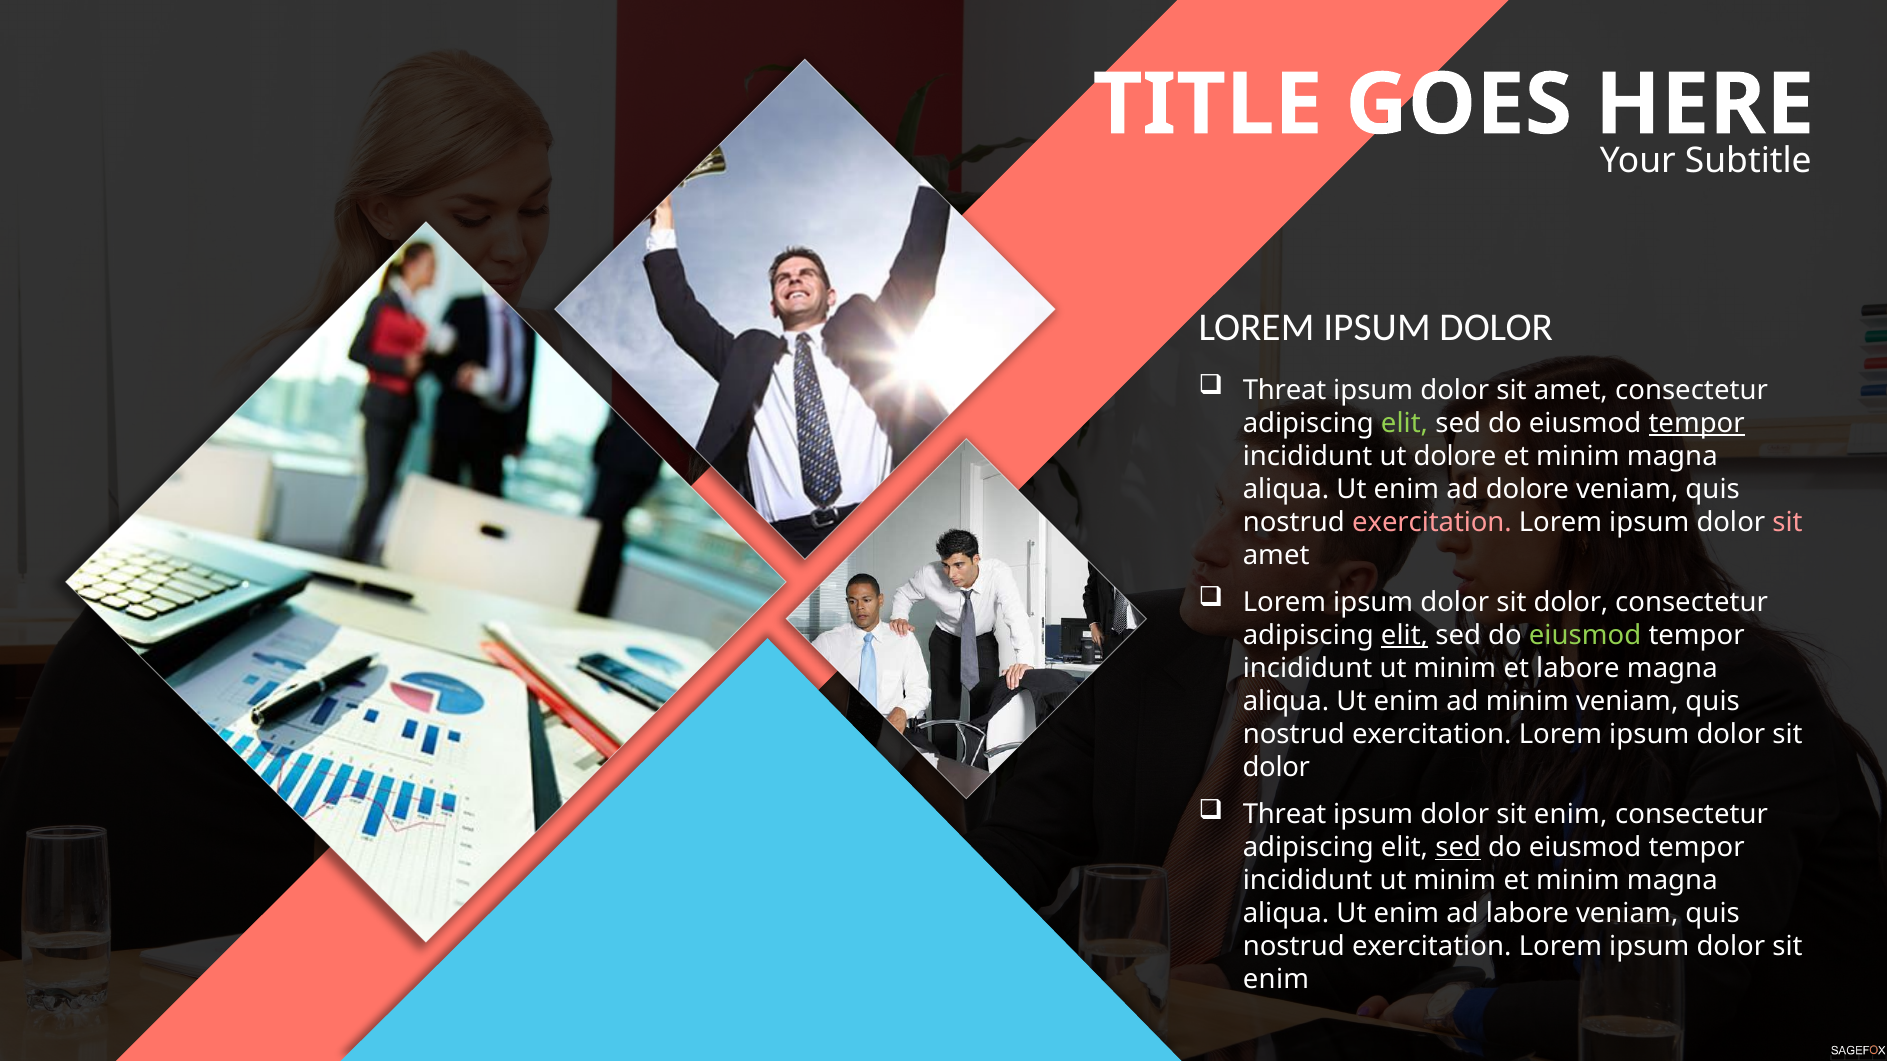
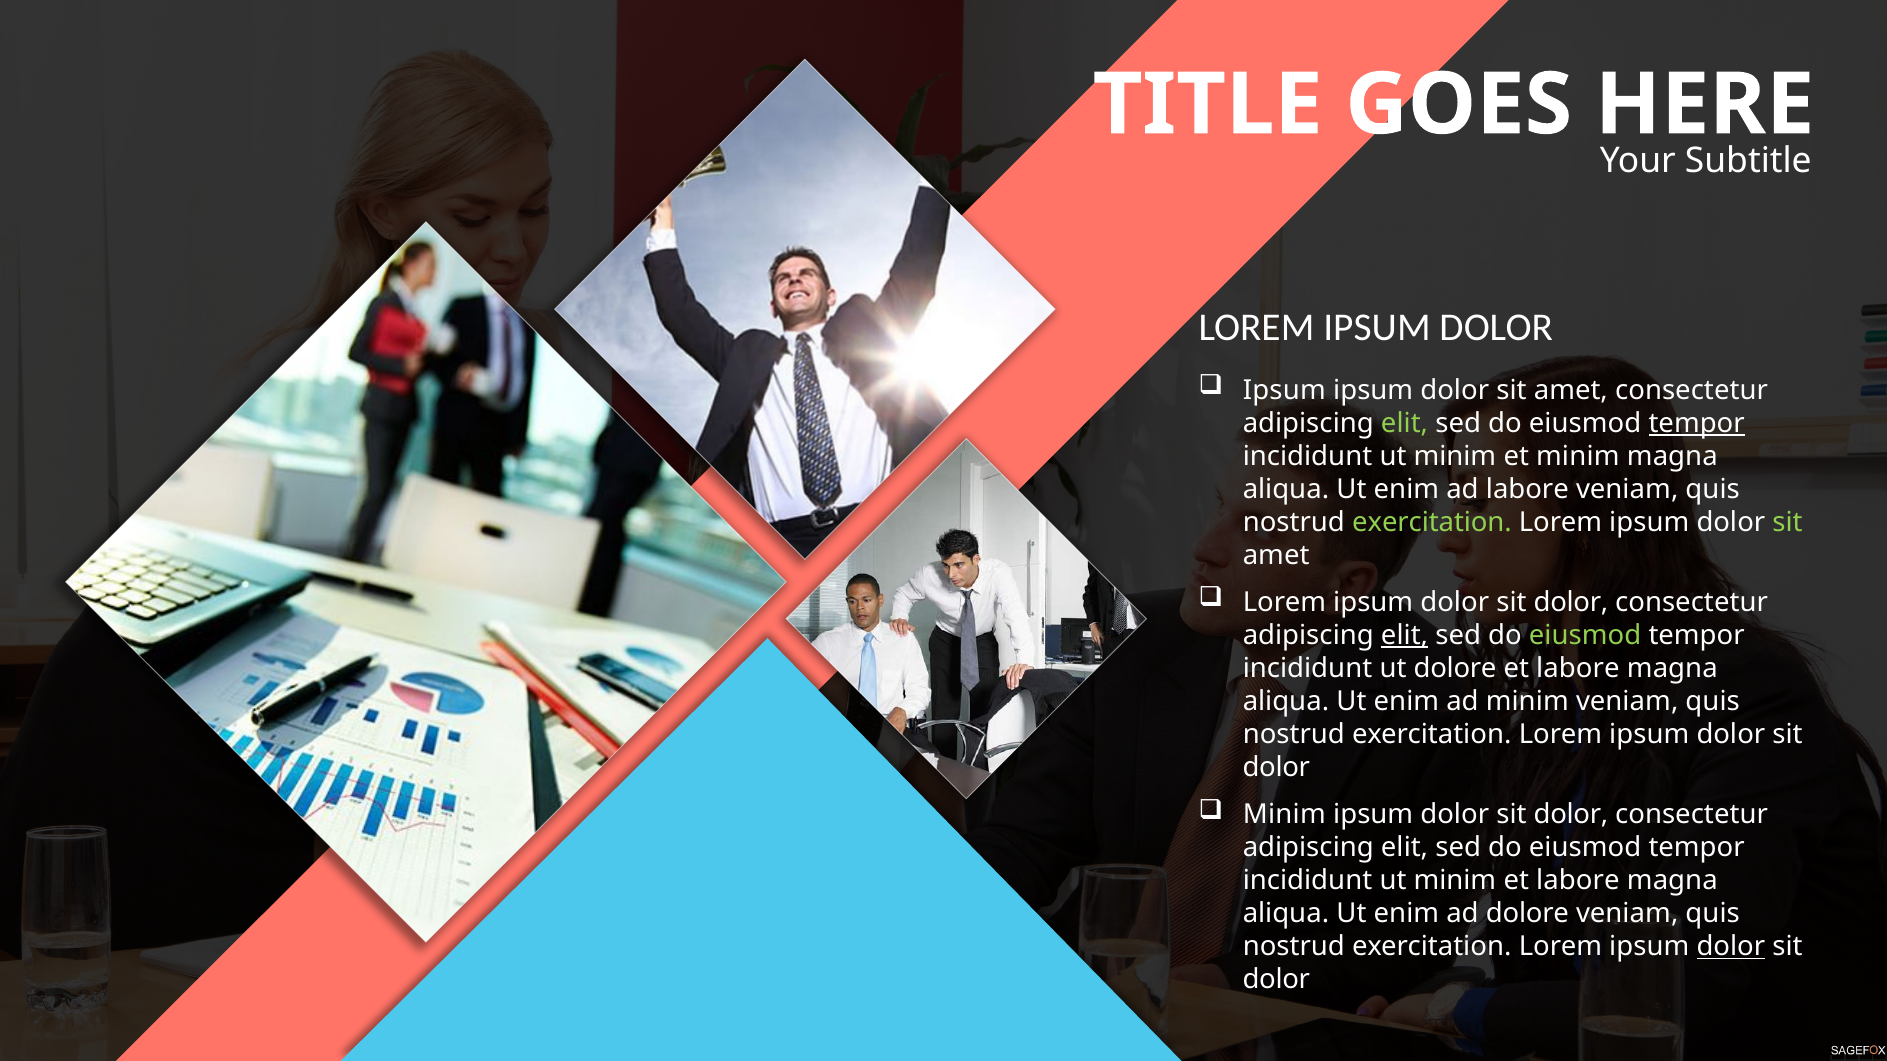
Threat at (1285, 390): Threat -> Ipsum
dolore at (1455, 456): dolore -> minim
ad dolore: dolore -> labore
exercitation at (1432, 522) colour: pink -> light green
sit at (1787, 522) colour: pink -> light green
minim at (1455, 669): minim -> dolore
Threat at (1285, 815): Threat -> Minim
enim at (1571, 815): enim -> dolor
sed at (1458, 848) underline: present -> none
minim at (1578, 881): minim -> labore
ad labore: labore -> dolore
dolor at (1731, 947) underline: none -> present
enim at (1276, 980): enim -> dolor
